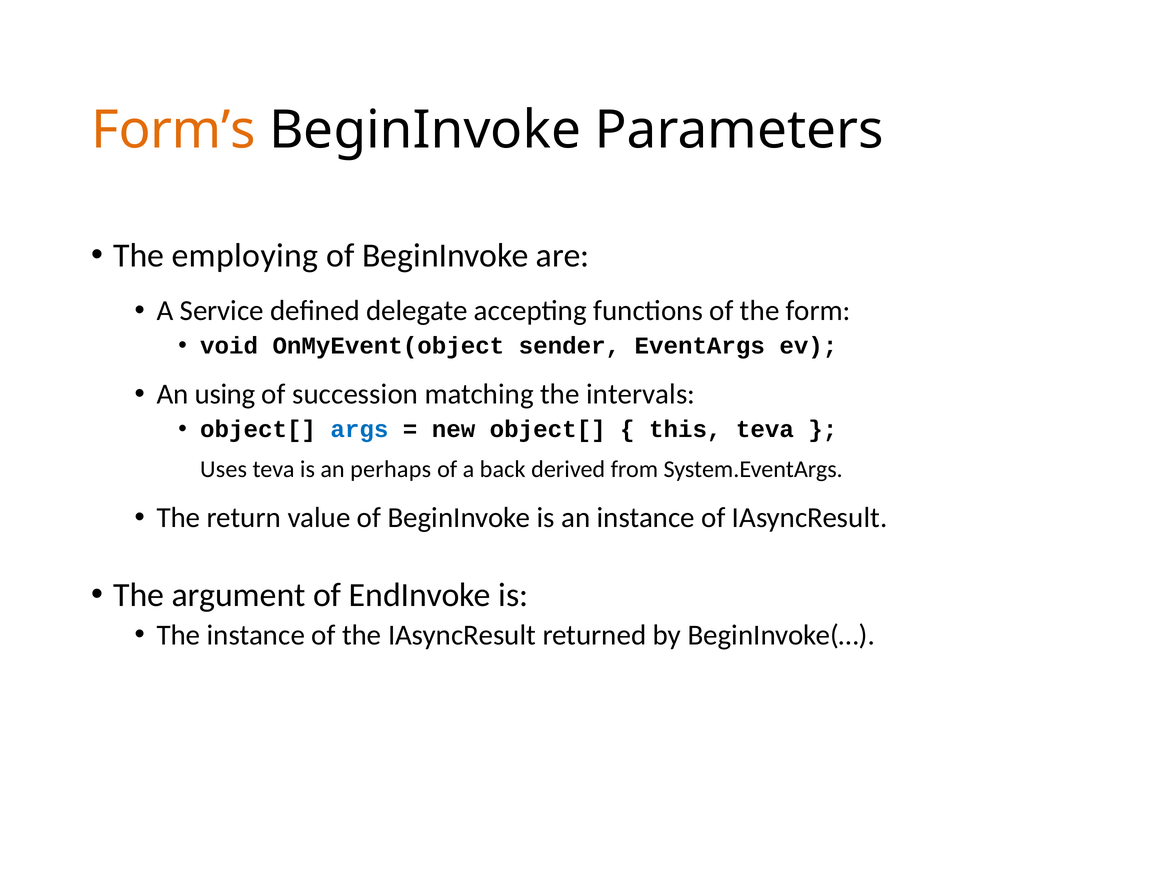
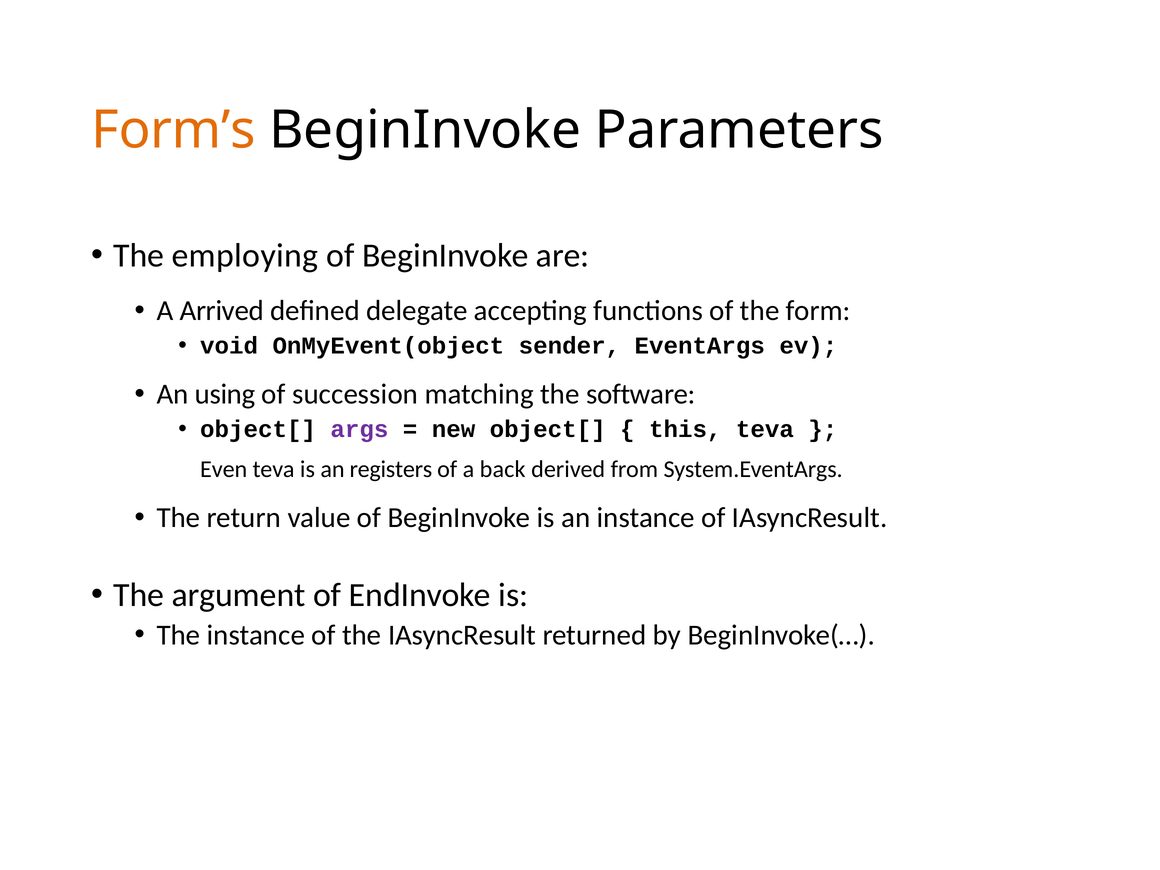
Service: Service -> Arrived
intervals: intervals -> software
args colour: blue -> purple
Uses: Uses -> Even
perhaps: perhaps -> registers
